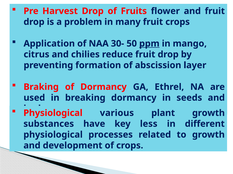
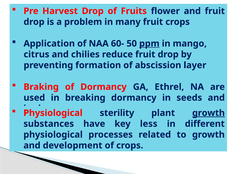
30-: 30- -> 60-
various: various -> sterility
growth at (208, 113) underline: none -> present
